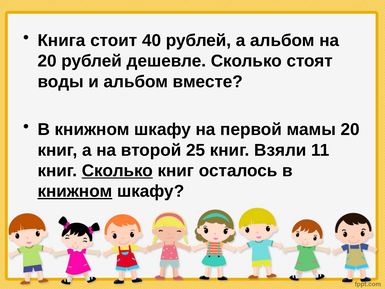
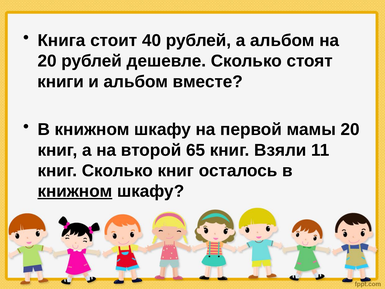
воды: воды -> книги
25: 25 -> 65
Сколько at (117, 171) underline: present -> none
